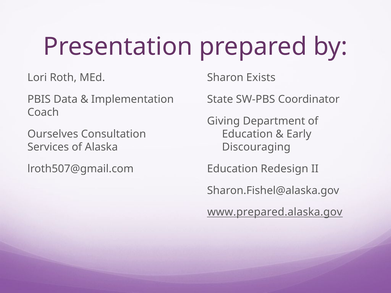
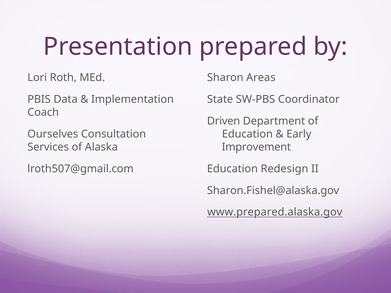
Exists: Exists -> Areas
Giving: Giving -> Driven
Discouraging: Discouraging -> Improvement
